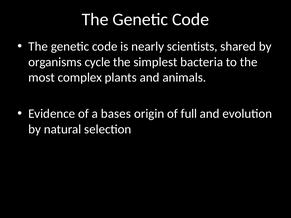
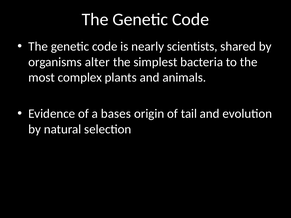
cycle: cycle -> alter
full: full -> tail
